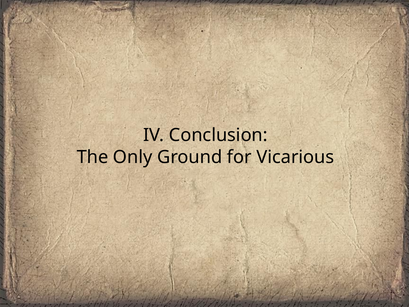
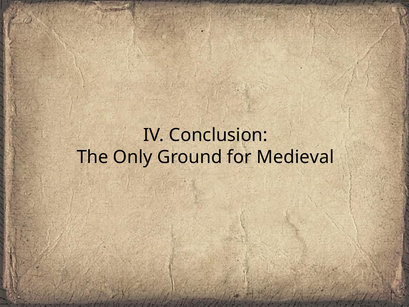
Vicarious: Vicarious -> Medieval
